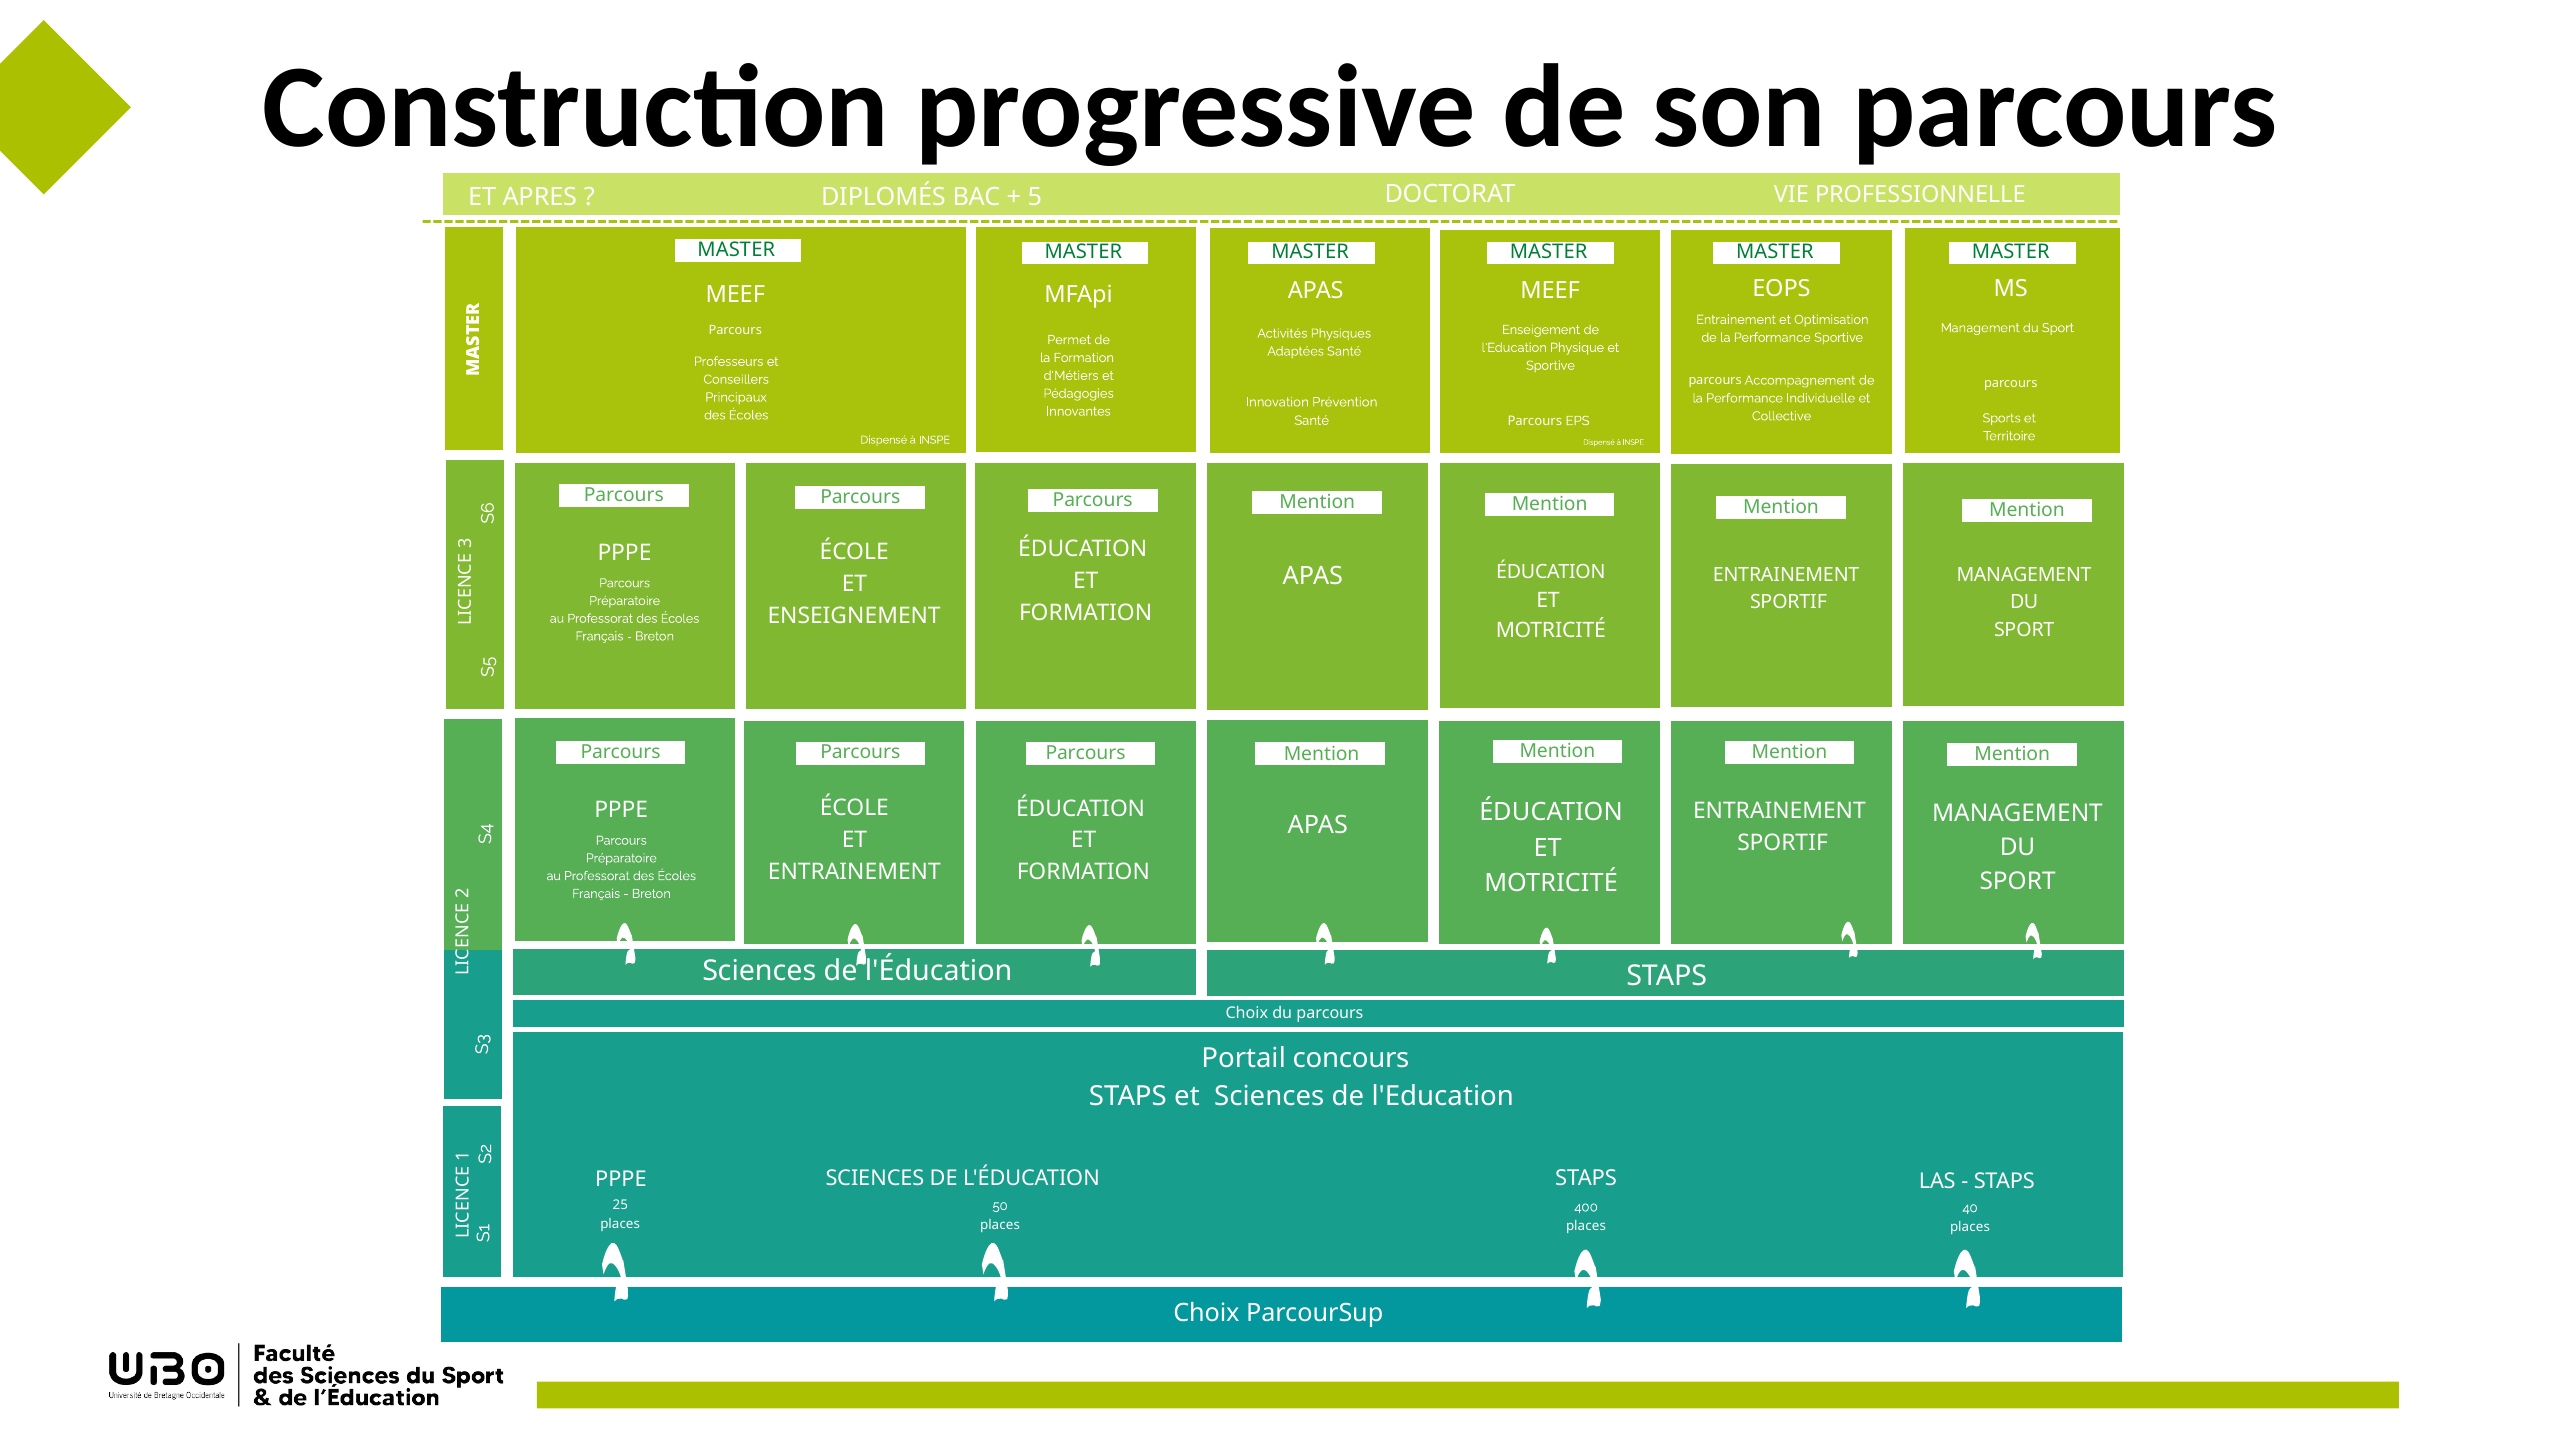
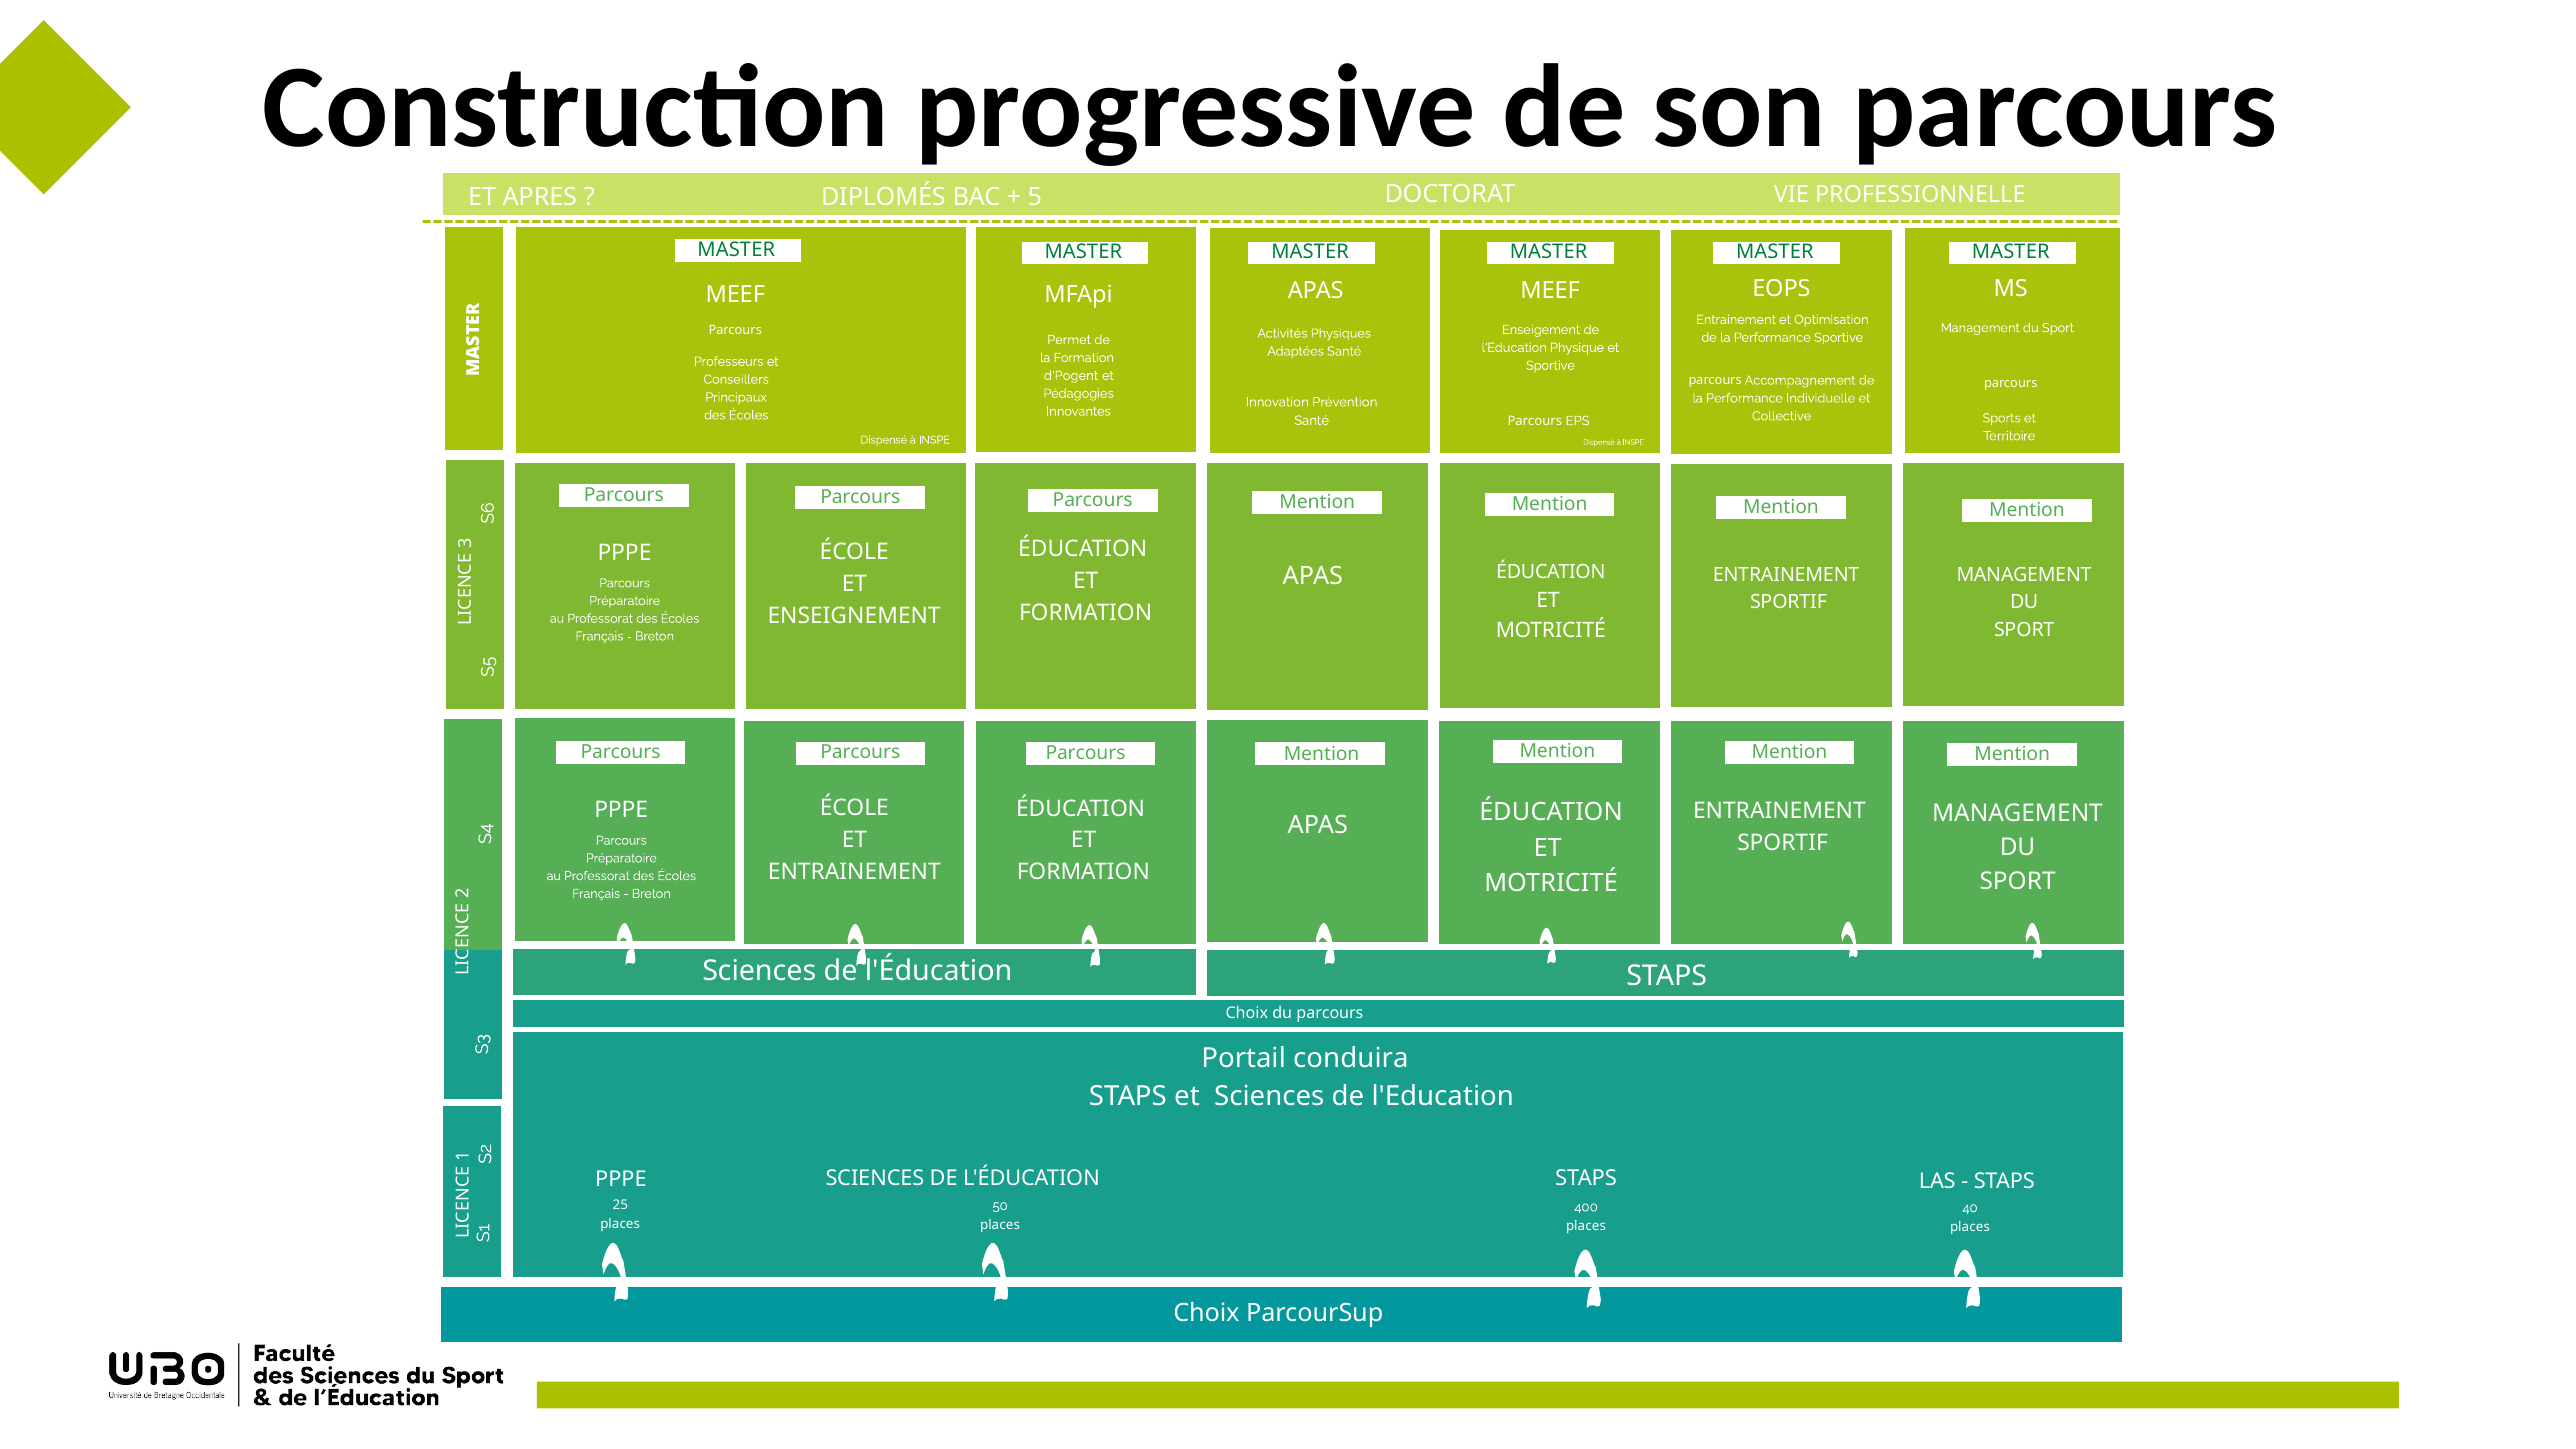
d'Métiers: d'Métiers -> d'Pogent
concours: concours -> conduira
